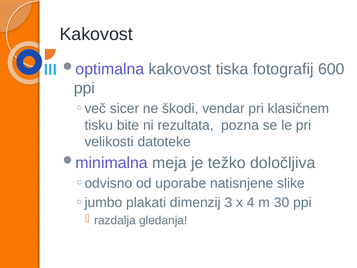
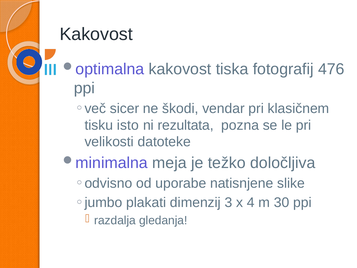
600: 600 -> 476
bite: bite -> isto
